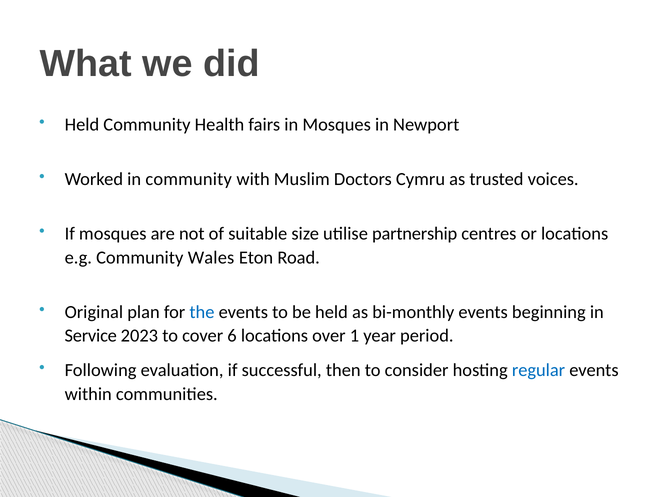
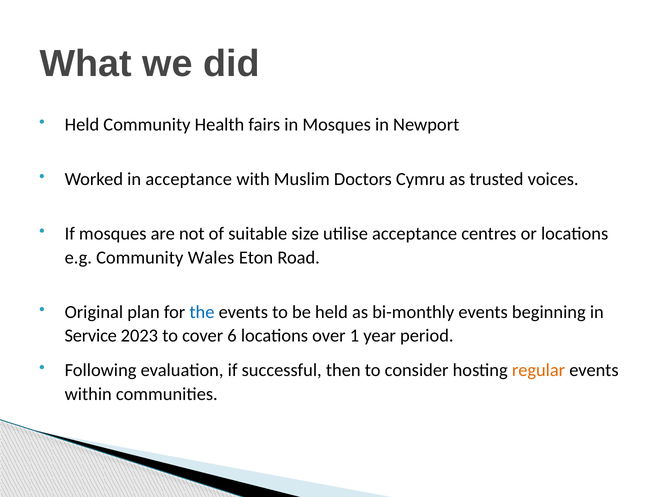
in community: community -> acceptance
utilise partnership: partnership -> acceptance
regular colour: blue -> orange
